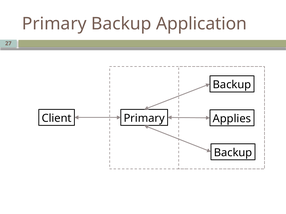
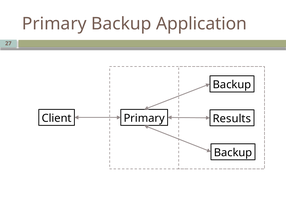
Applies: Applies -> Results
